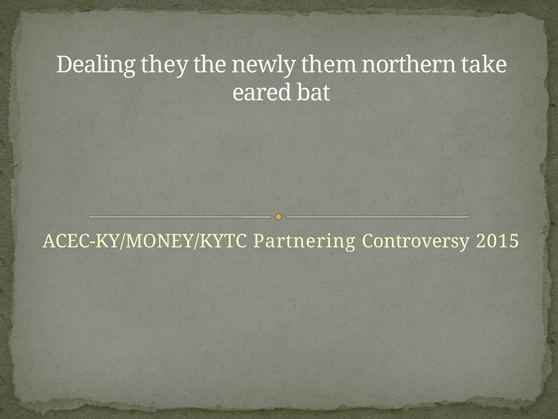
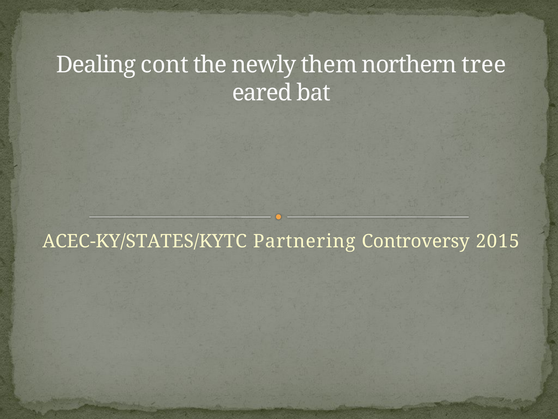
they: they -> cont
take: take -> tree
ACEC-KY/MONEY/KYTC: ACEC-KY/MONEY/KYTC -> ACEC-KY/STATES/KYTC
